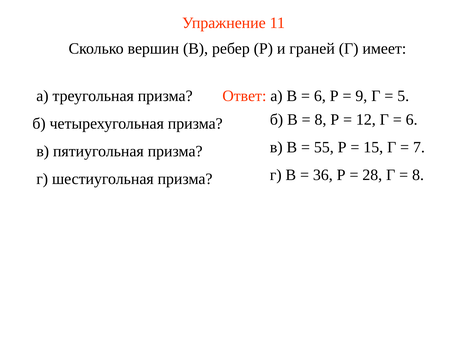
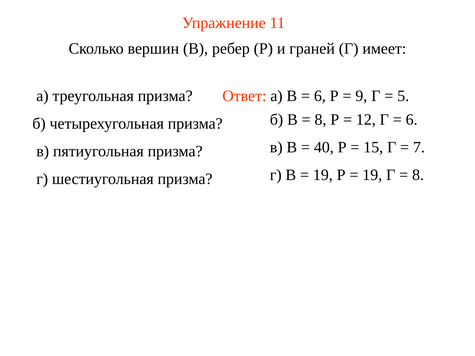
55: 55 -> 40
36 at (323, 175): 36 -> 19
28 at (372, 175): 28 -> 19
